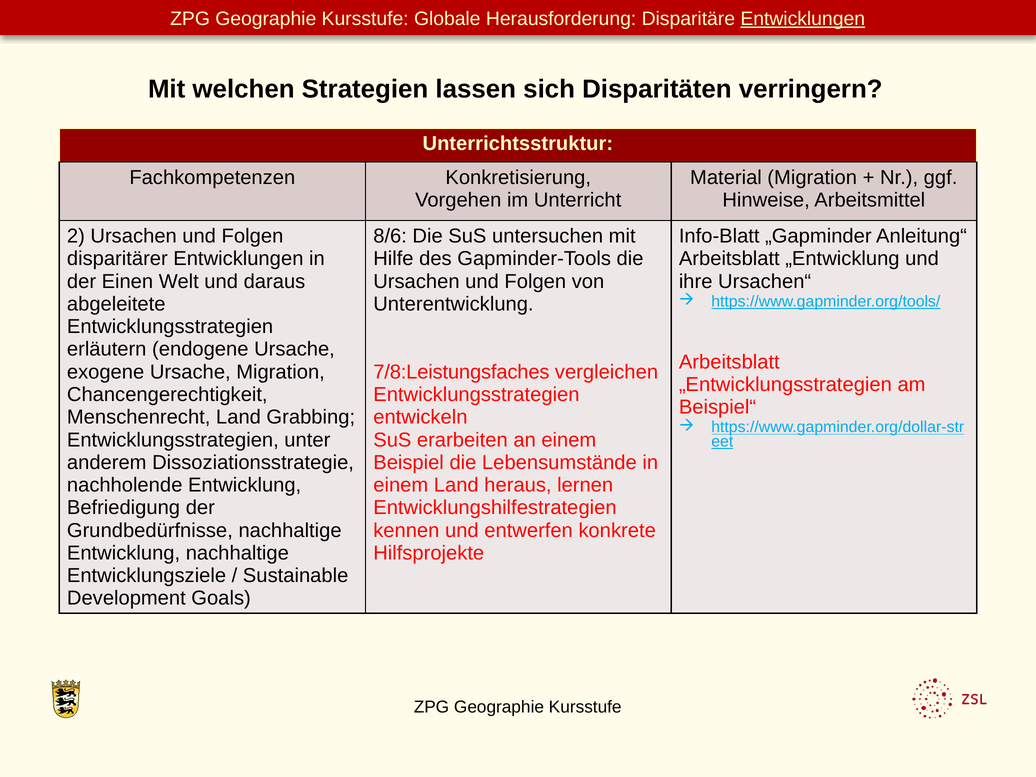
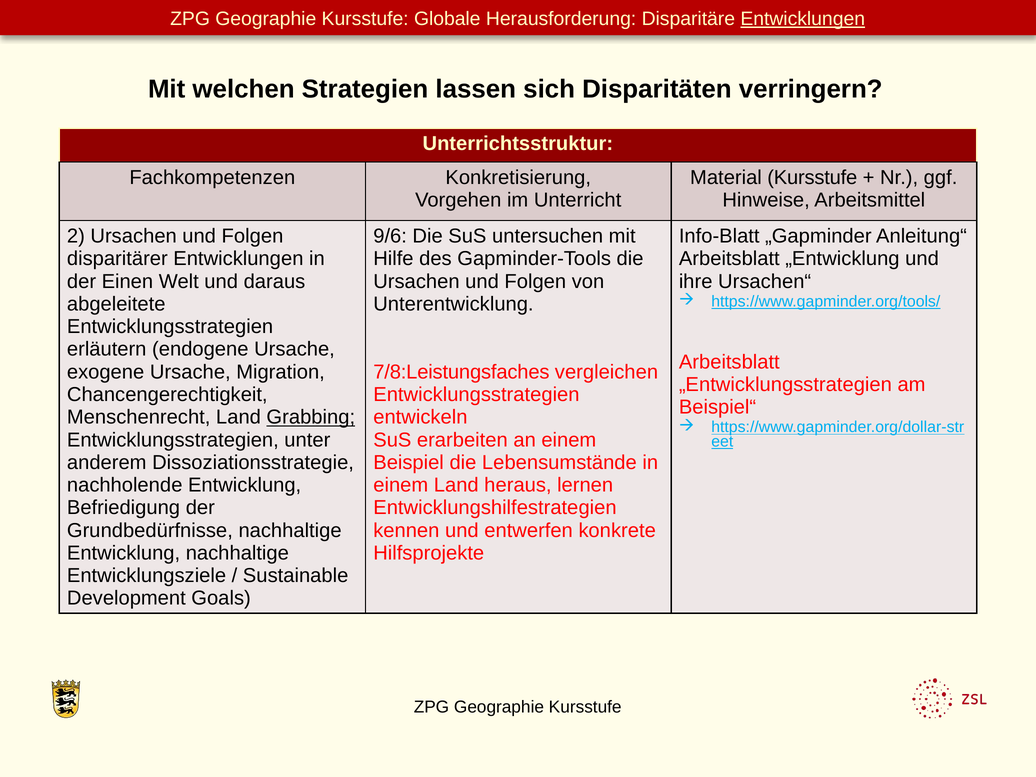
Material Migration: Migration -> Kursstufe
8/6: 8/6 -> 9/6
Grabbing underline: none -> present
